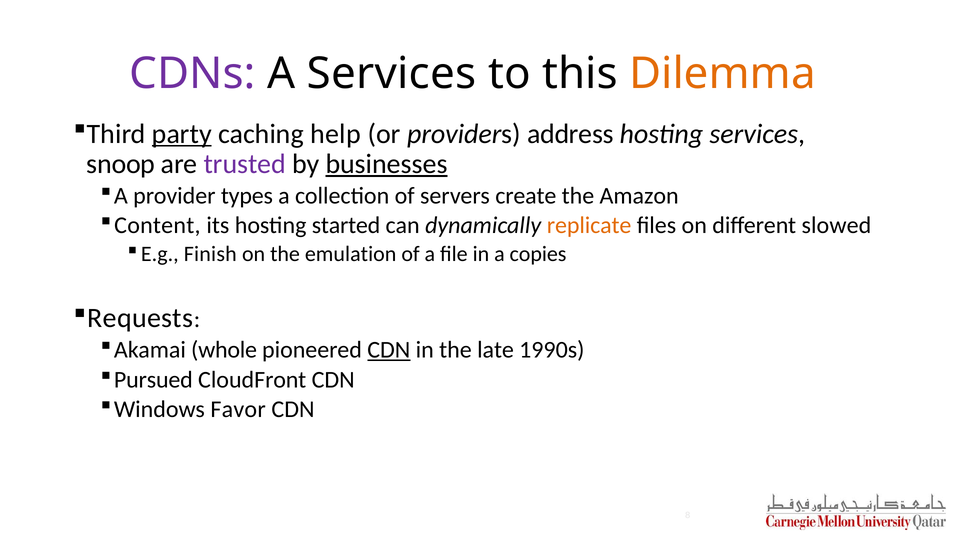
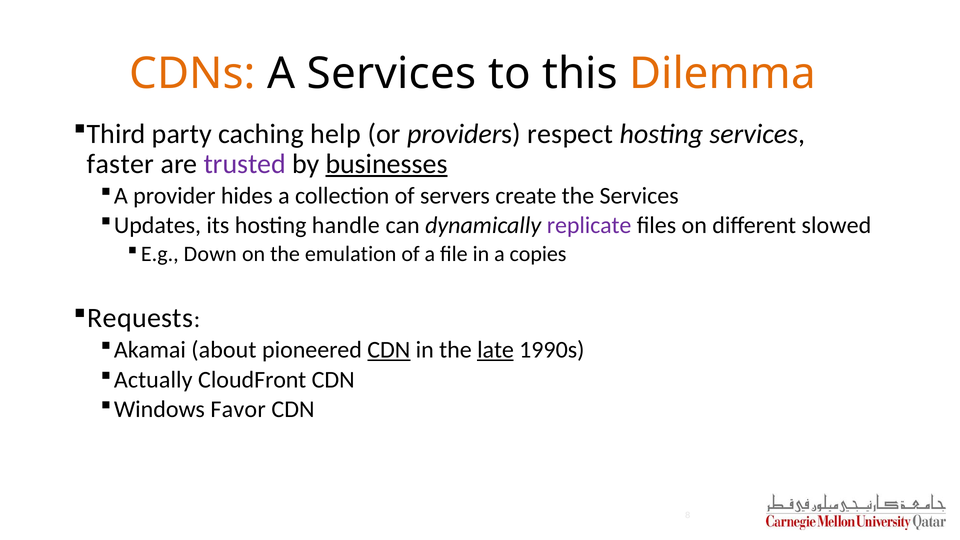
CDNs colour: purple -> orange
party underline: present -> none
address: address -> respect
snoop: snoop -> faster
types: types -> hides
the Amazon: Amazon -> Services
Content: Content -> Updates
started: started -> handle
replicate colour: orange -> purple
Finish: Finish -> Down
whole: whole -> about
late underline: none -> present
Pursued: Pursued -> Actually
